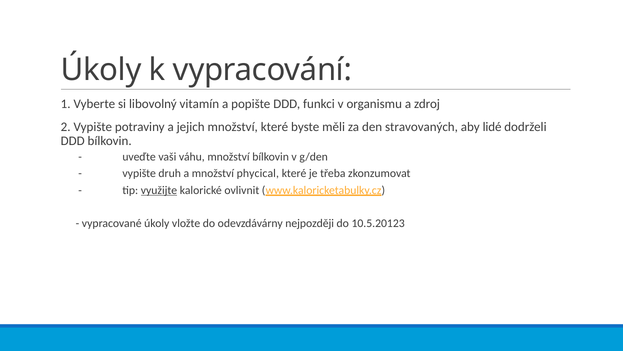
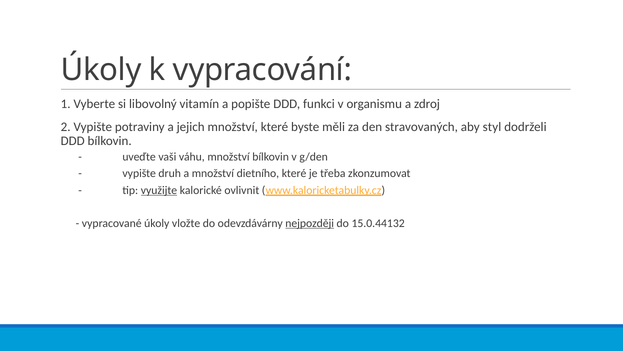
lidé: lidé -> styl
phycical: phycical -> dietního
nejpozději underline: none -> present
10.5.20123: 10.5.20123 -> 15.0.44132
